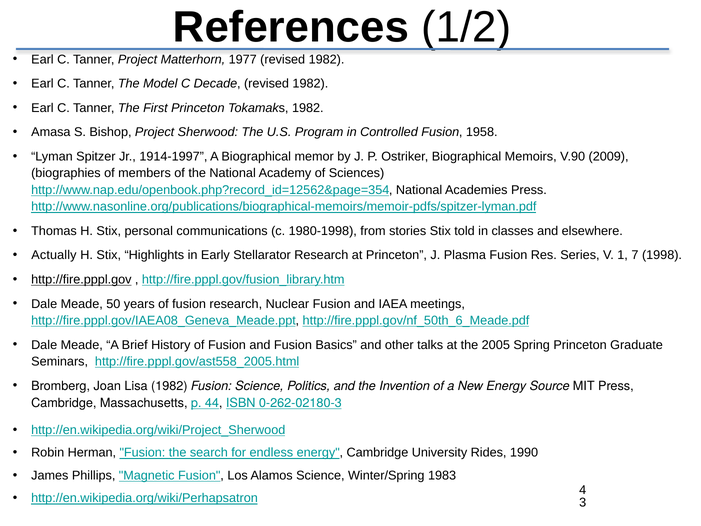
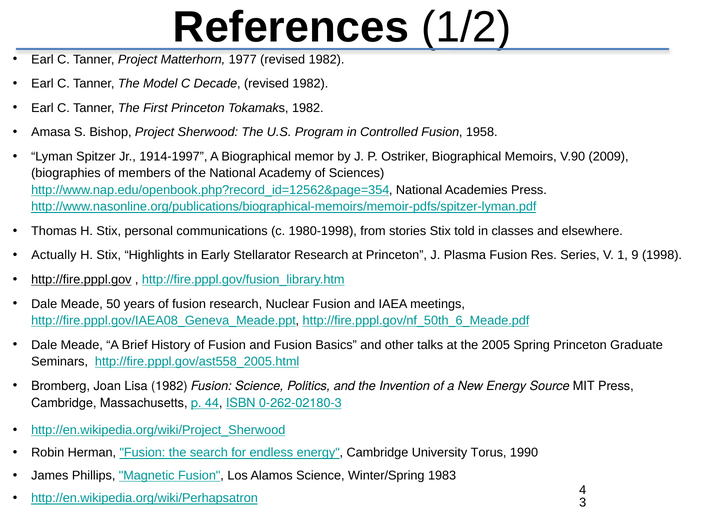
7: 7 -> 9
Rides: Rides -> Torus
